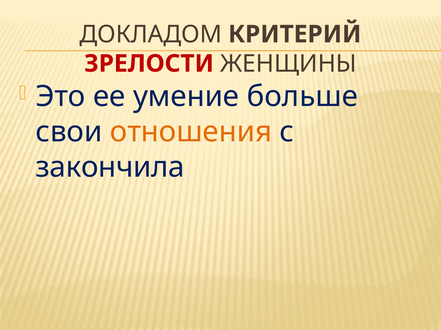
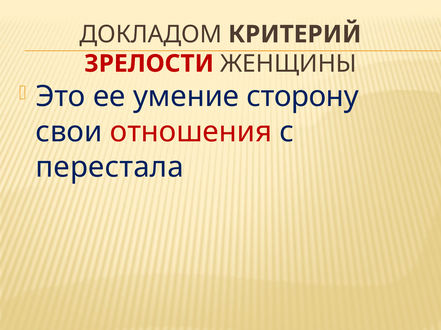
больше: больше -> сторону
отношения colour: orange -> red
закончила: закончила -> перестала
